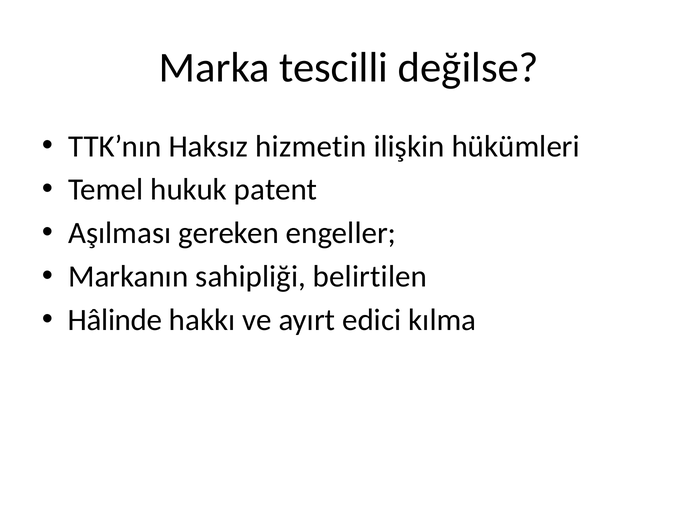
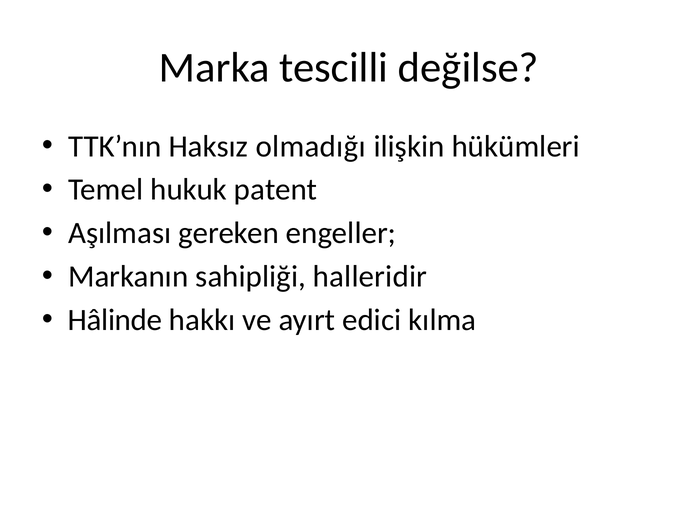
hizmetin: hizmetin -> olmadığı
belirtilen: belirtilen -> halleridir
